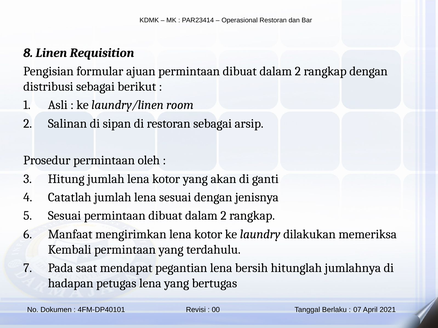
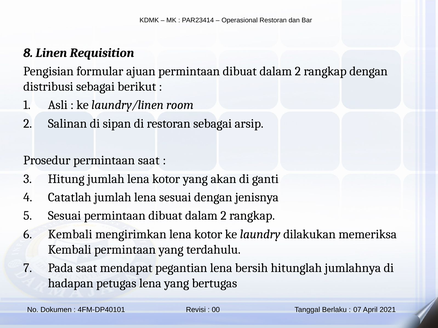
permintaan oleh: oleh -> saat
Manfaat at (70, 235): Manfaat -> Kembali
